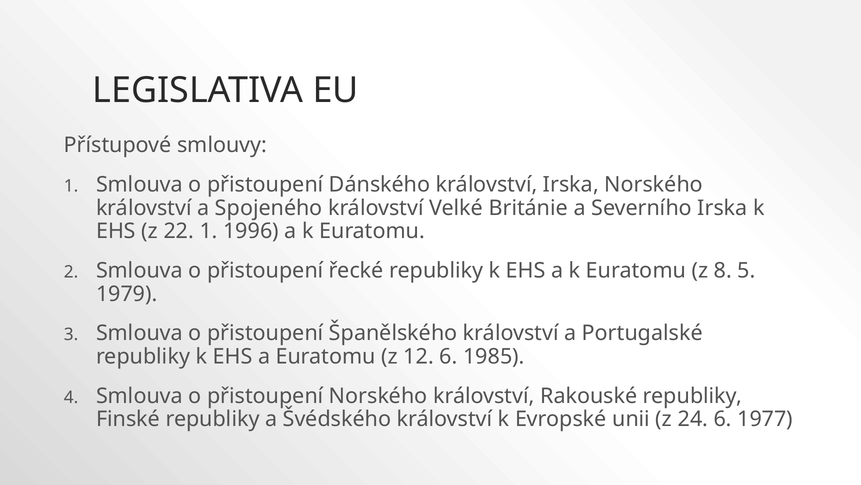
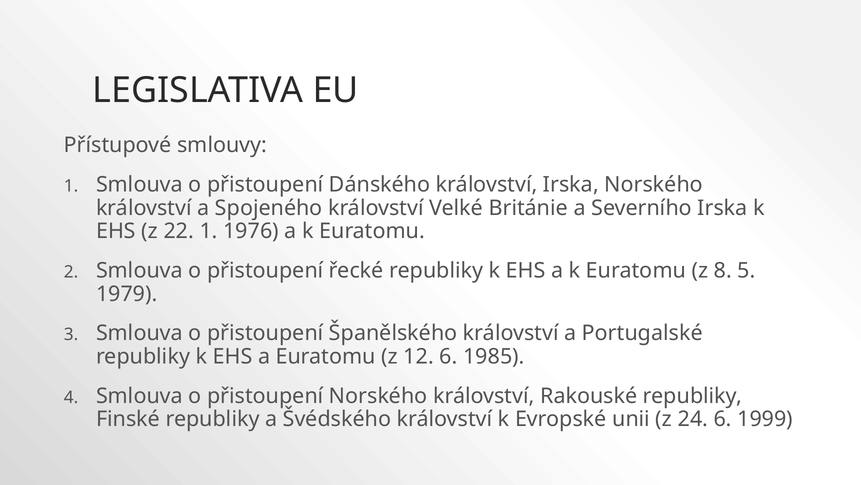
1996: 1996 -> 1976
1977: 1977 -> 1999
